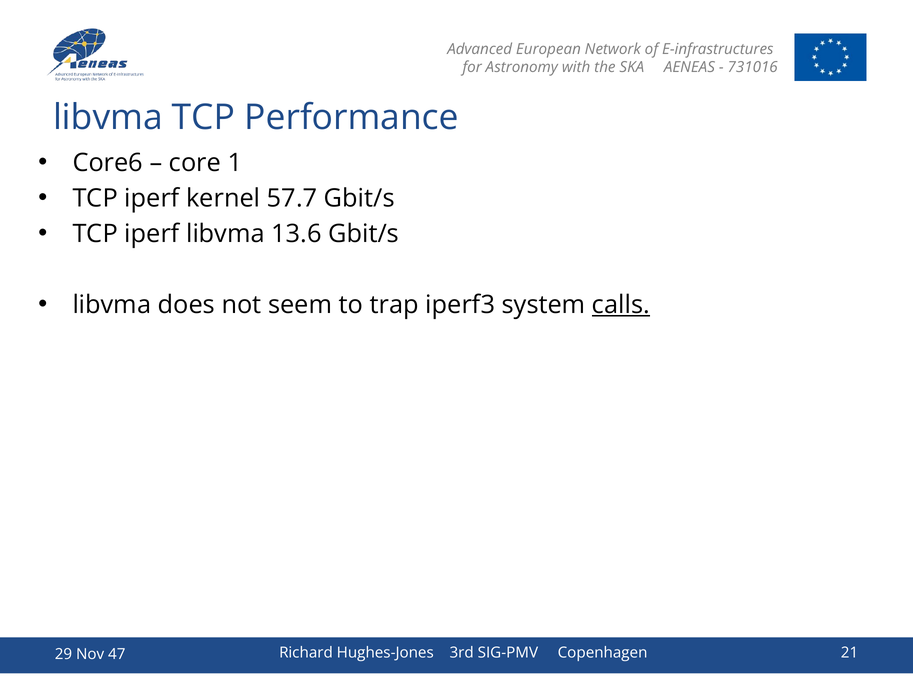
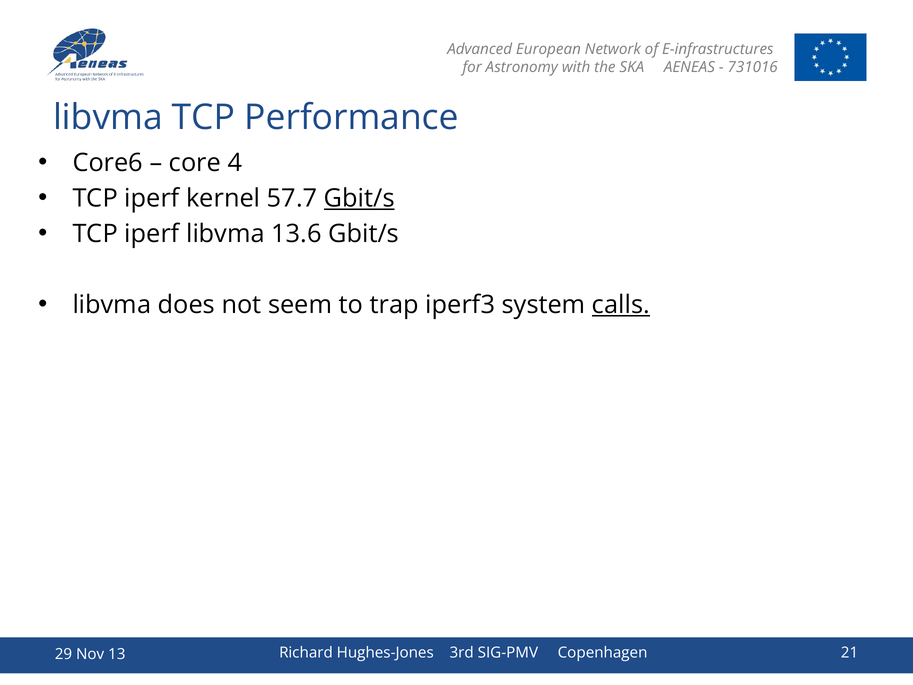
1: 1 -> 4
Gbit/s at (359, 198) underline: none -> present
47: 47 -> 13
